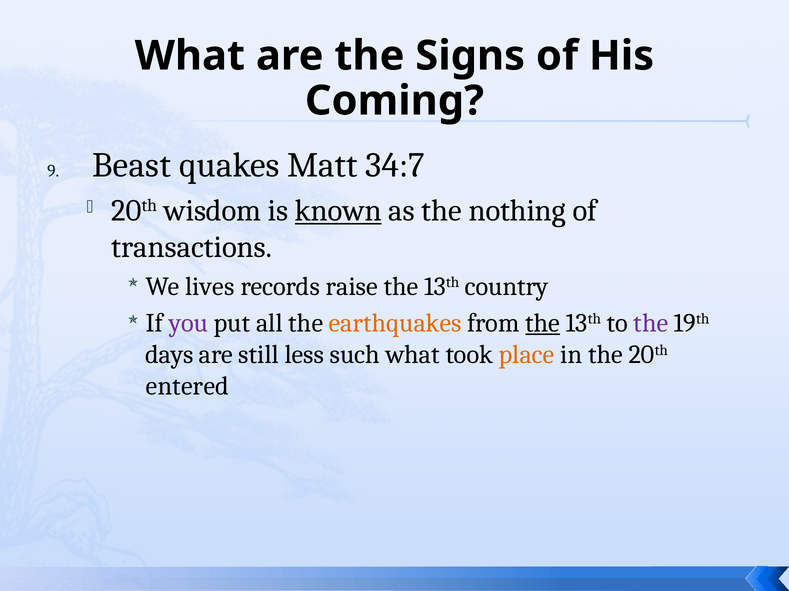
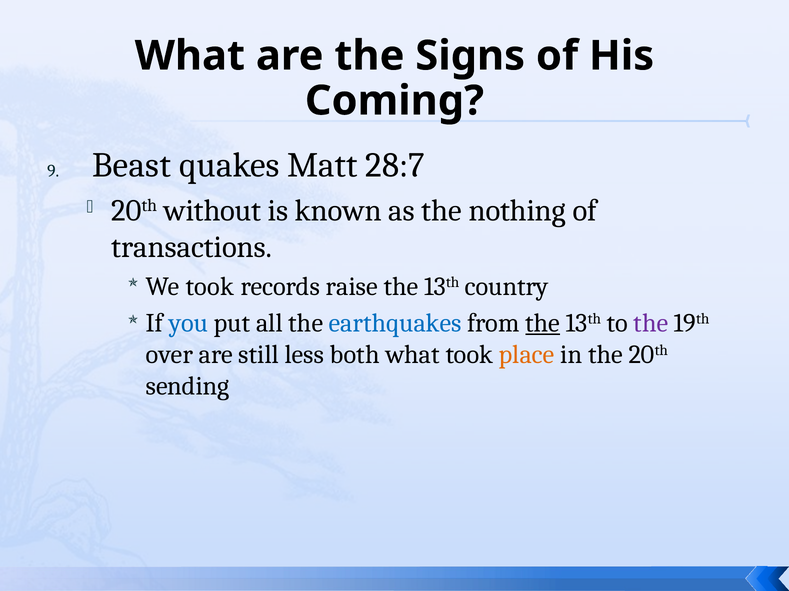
34:7: 34:7 -> 28:7
wisdom: wisdom -> without
known underline: present -> none
We lives: lives -> took
you colour: purple -> blue
earthquakes colour: orange -> blue
days: days -> over
such: such -> both
entered: entered -> sending
